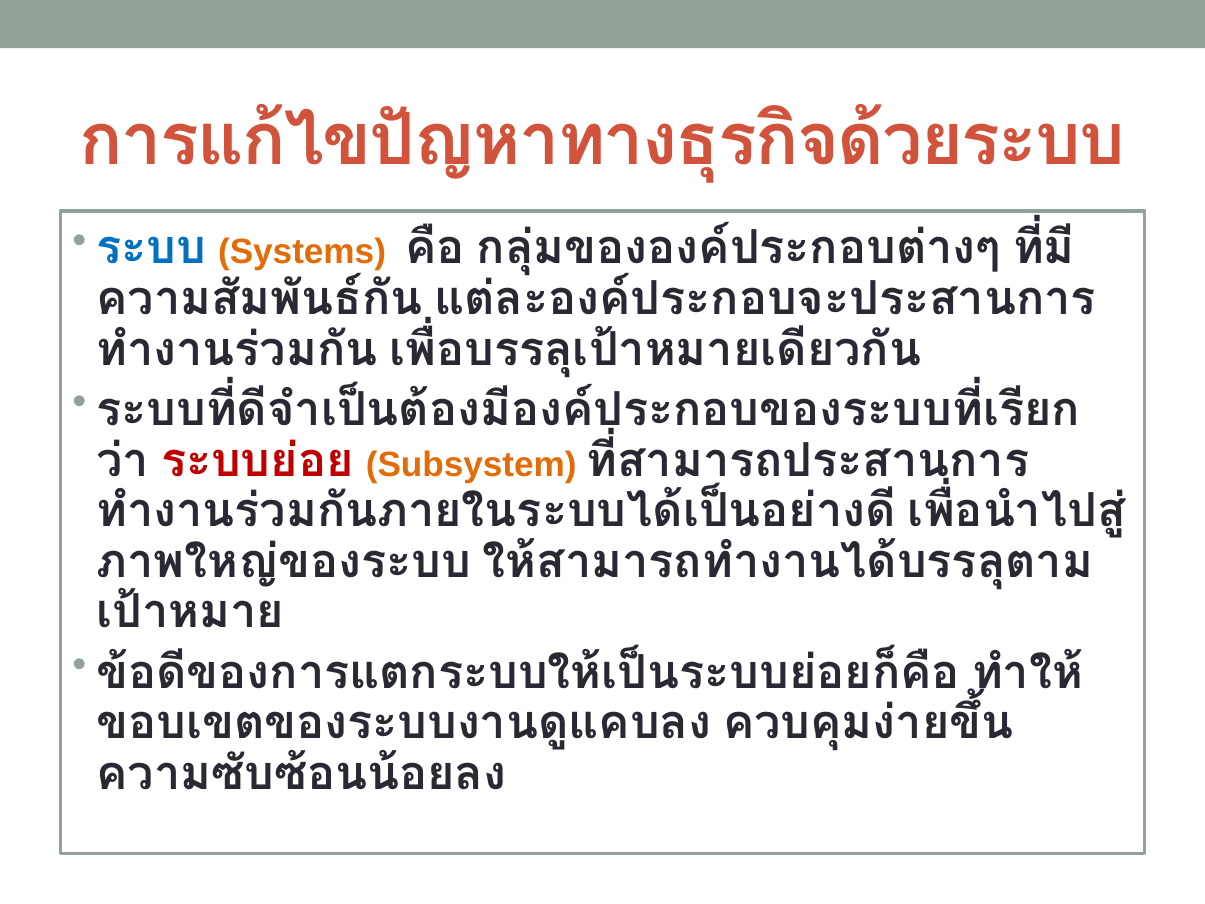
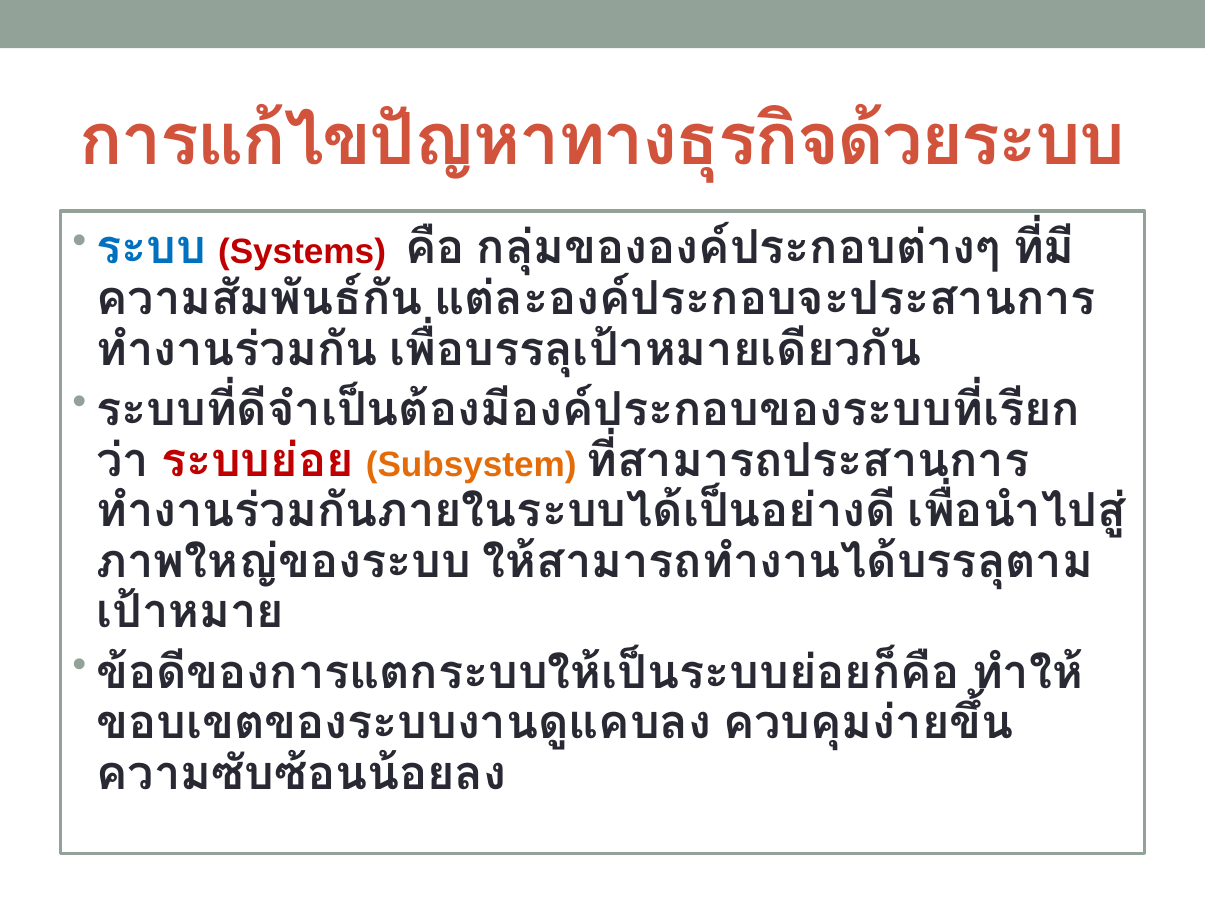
Systems colour: orange -> red
